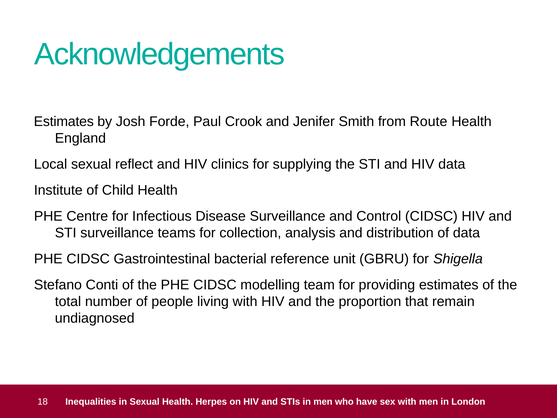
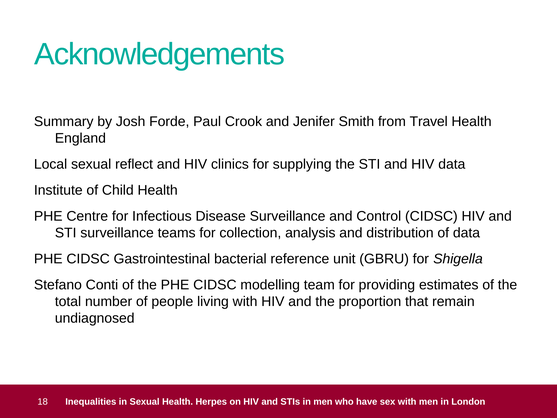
Estimates at (64, 121): Estimates -> Summary
Route: Route -> Travel
